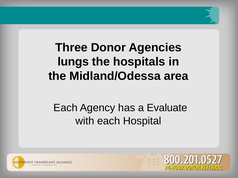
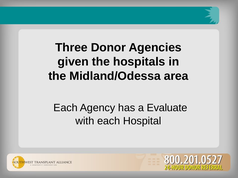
lungs: lungs -> given
